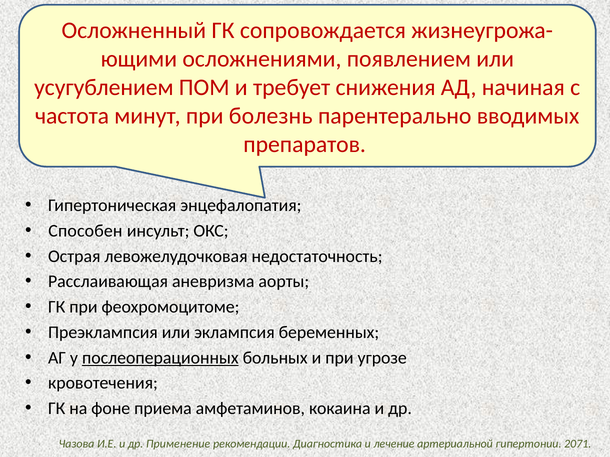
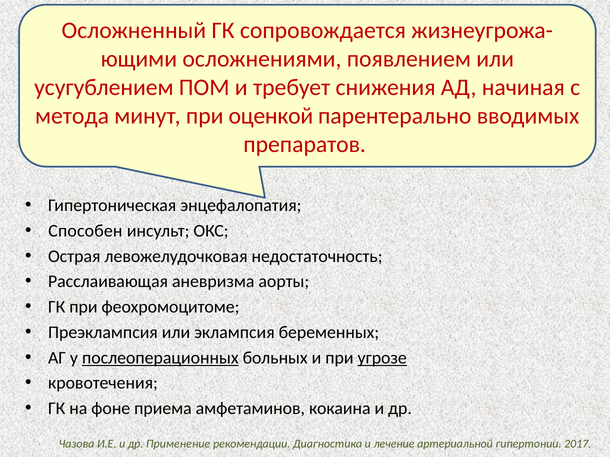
частота: частота -> метода
болезнь: болезнь -> оценкой
угрозе underline: none -> present
2071: 2071 -> 2017
